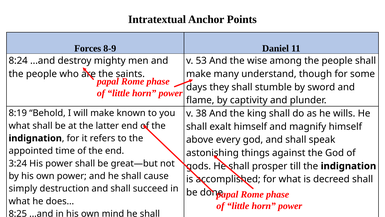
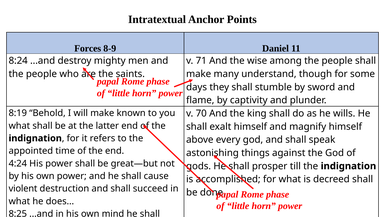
53: 53 -> 71
38: 38 -> 70
3:24: 3:24 -> 4:24
simply: simply -> violent
